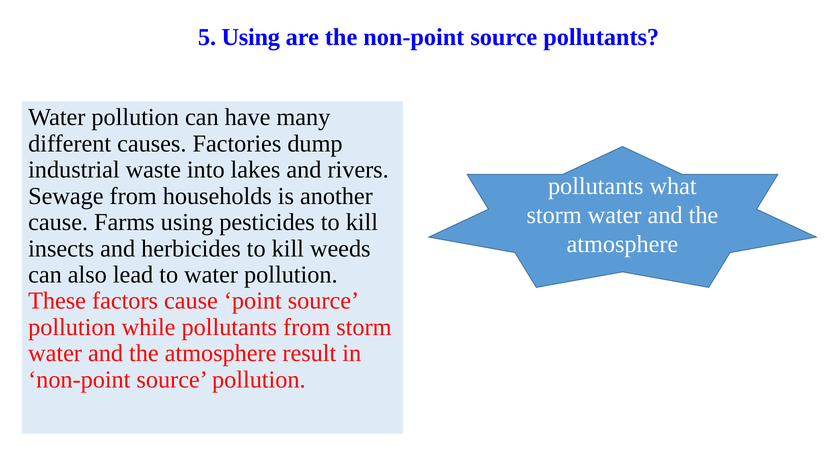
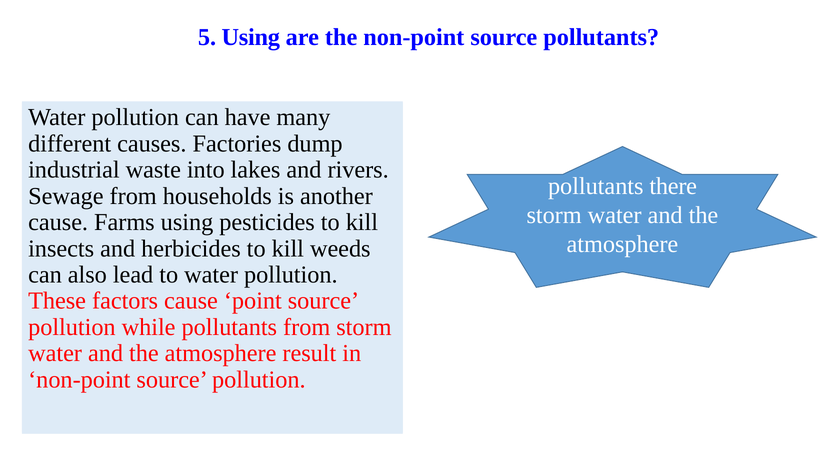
what: what -> there
